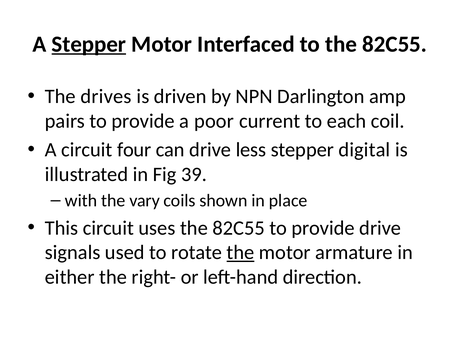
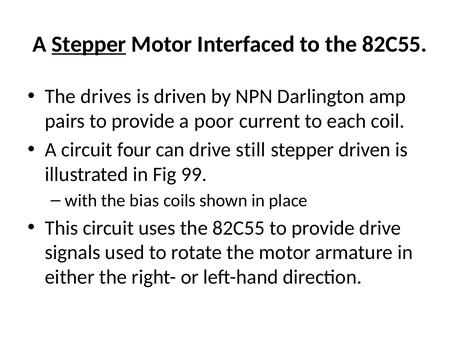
less: less -> still
stepper digital: digital -> driven
39: 39 -> 99
vary: vary -> bias
the at (240, 253) underline: present -> none
